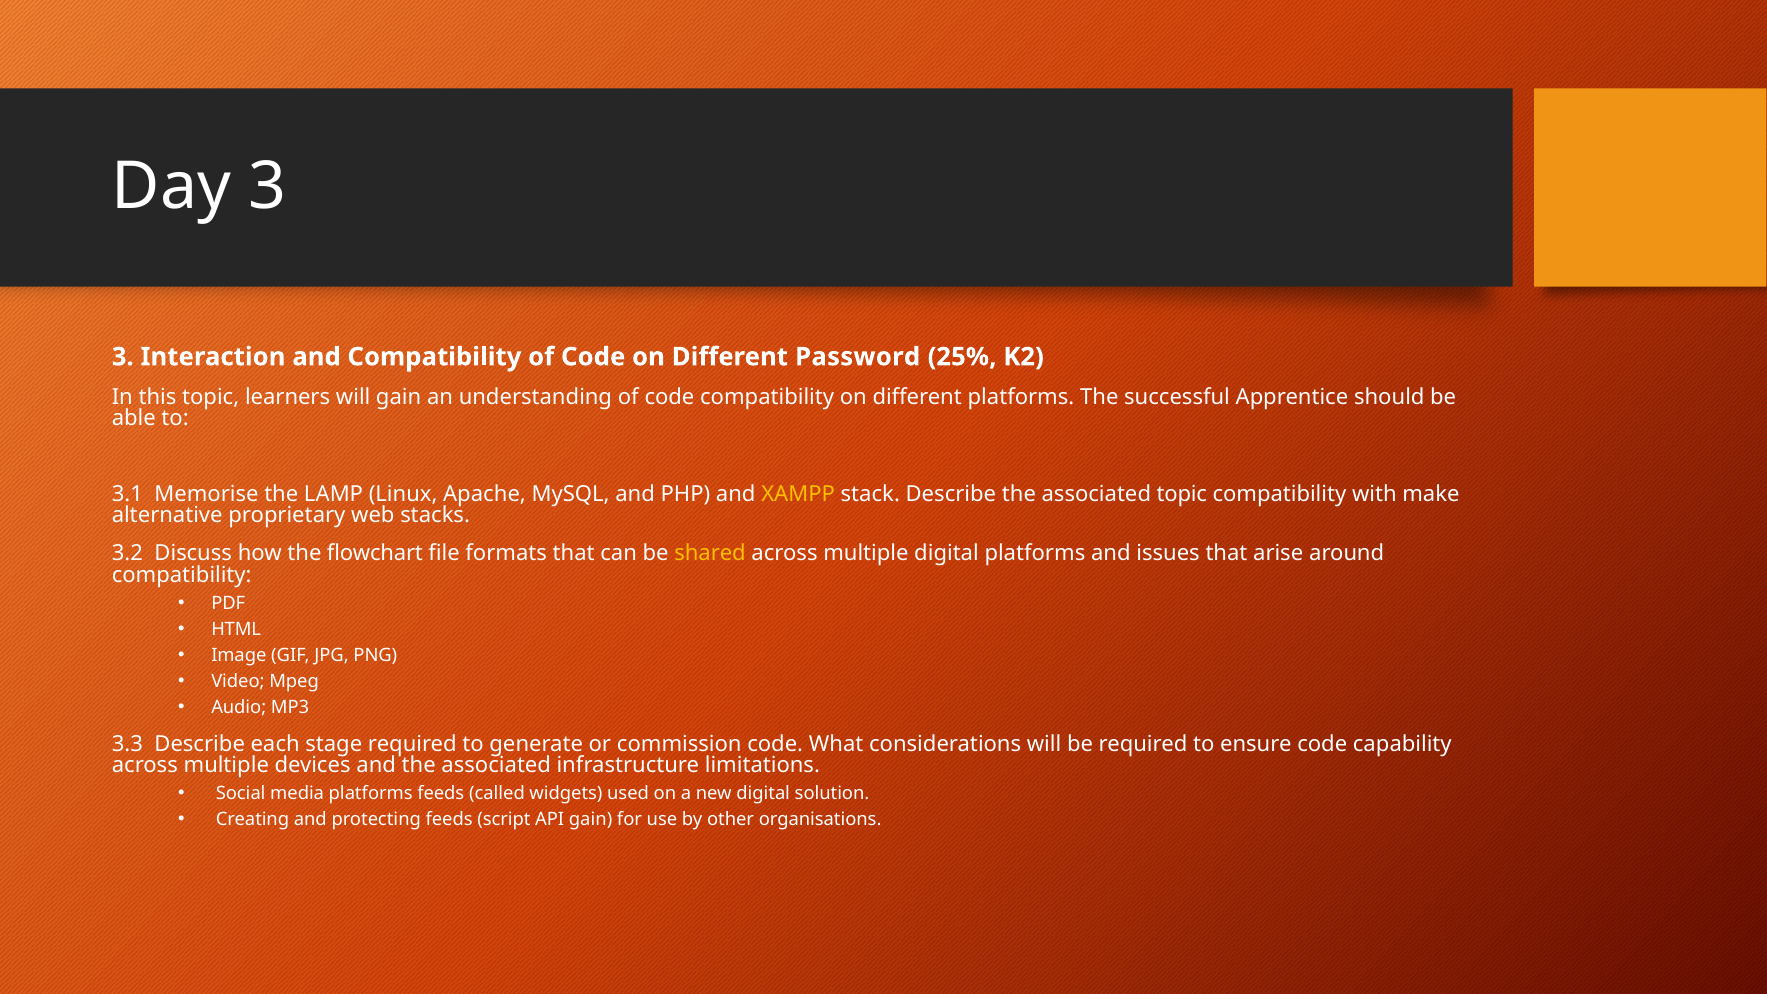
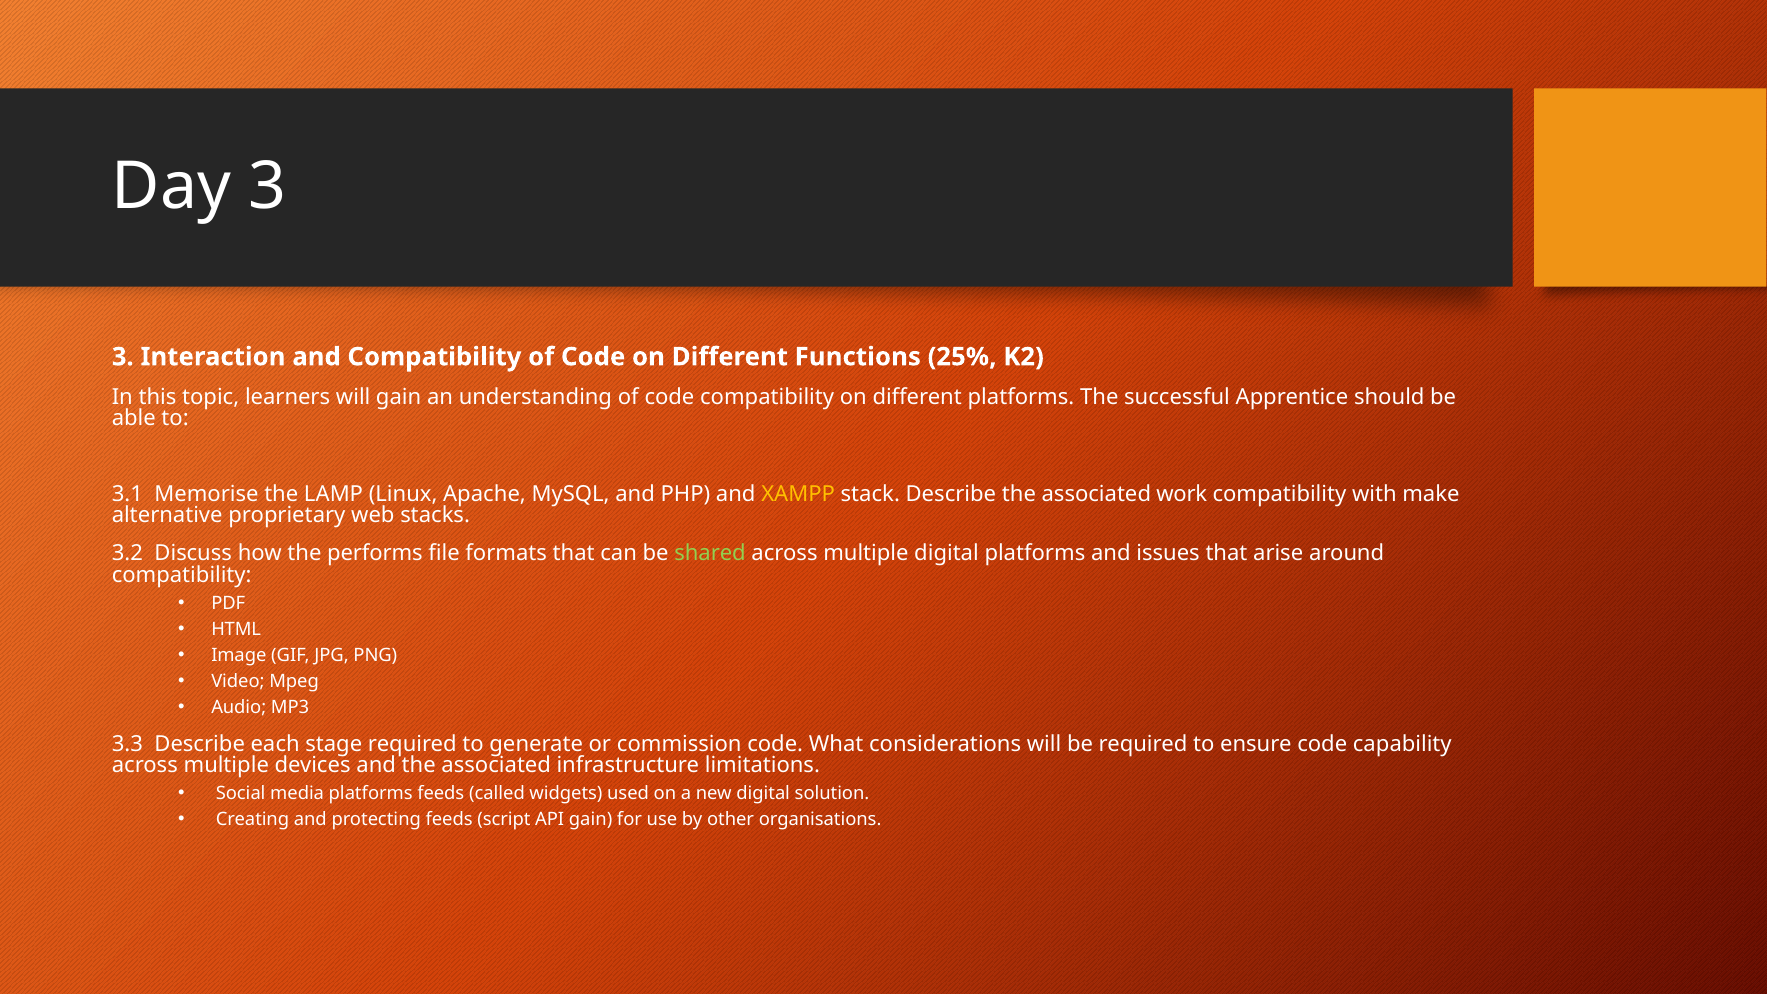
Password: Password -> Functions
associated topic: topic -> work
flowchart: flowchart -> performs
shared colour: yellow -> light green
